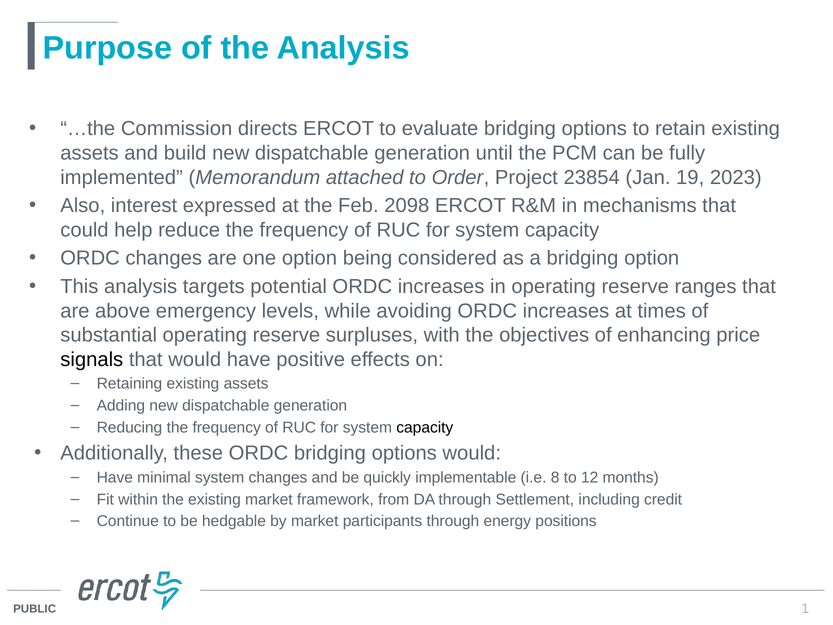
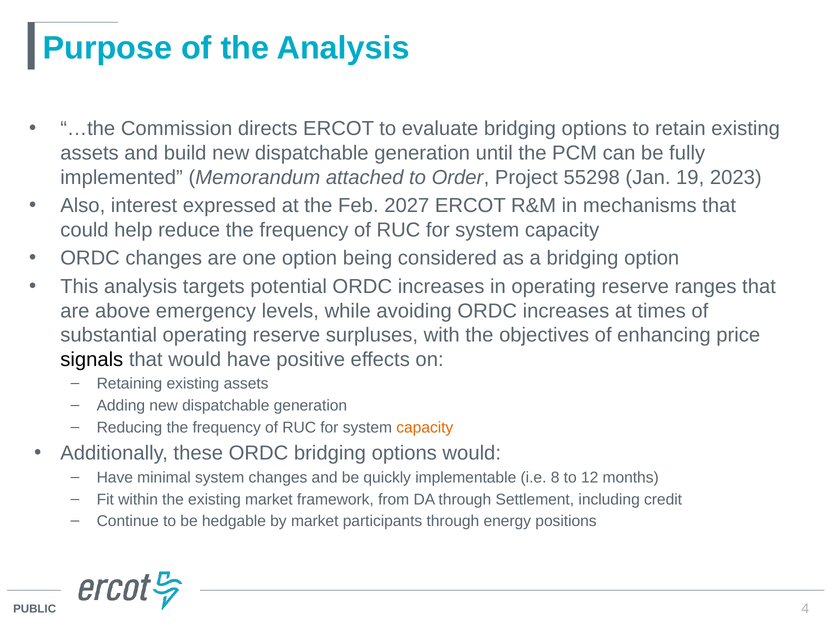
23854: 23854 -> 55298
2098: 2098 -> 2027
capacity at (425, 427) colour: black -> orange
1: 1 -> 4
